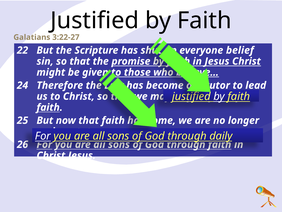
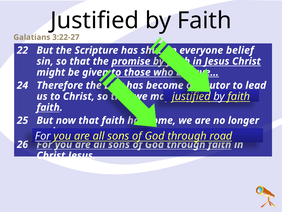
daily: daily -> road
